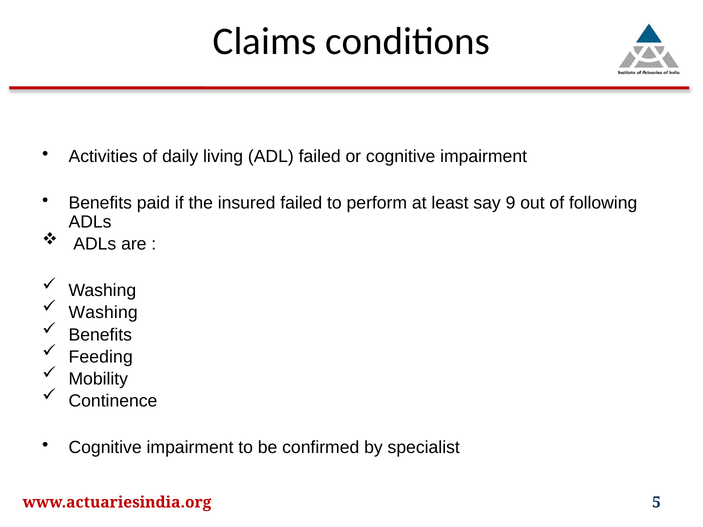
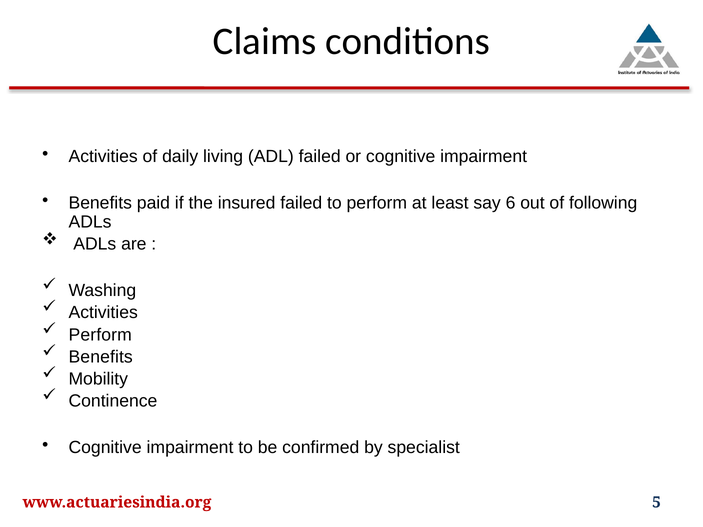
9: 9 -> 6
Washing at (103, 313): Washing -> Activities
Benefits at (100, 335): Benefits -> Perform
Feeding at (101, 357): Feeding -> Benefits
